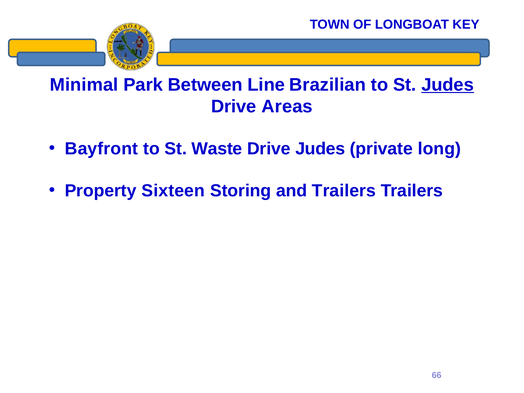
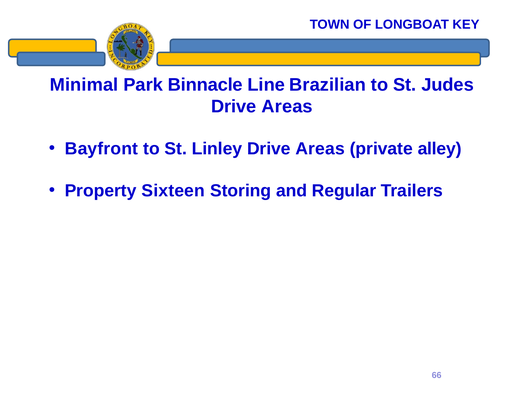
Between: Between -> Binnacle
Judes at (448, 85) underline: present -> none
Waste: Waste -> Linley
Judes at (320, 149): Judes -> Areas
long: long -> alley
and Trailers: Trailers -> Regular
